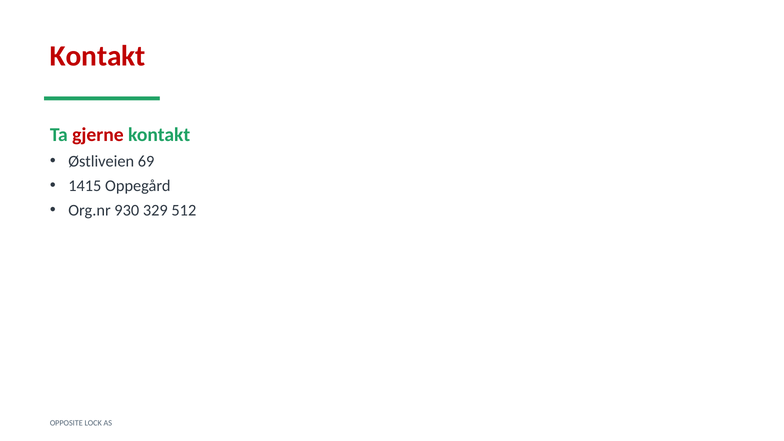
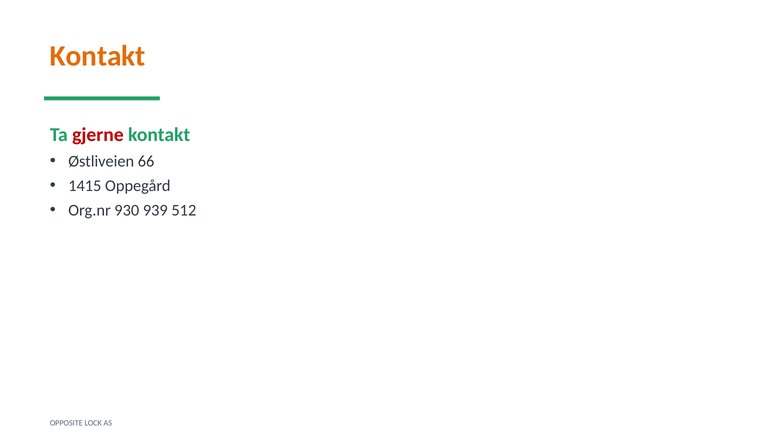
Kontakt at (98, 56) colour: red -> orange
69: 69 -> 66
329: 329 -> 939
